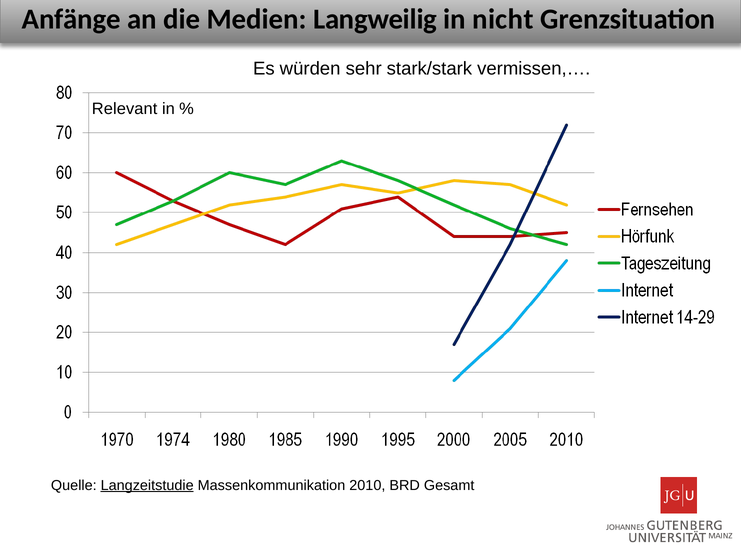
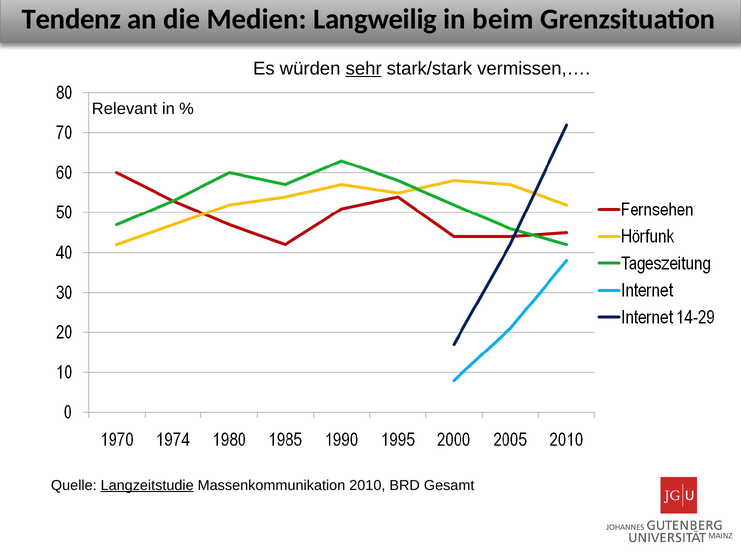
Anfänge: Anfänge -> Tendenz
nicht: nicht -> beim
sehr underline: none -> present
